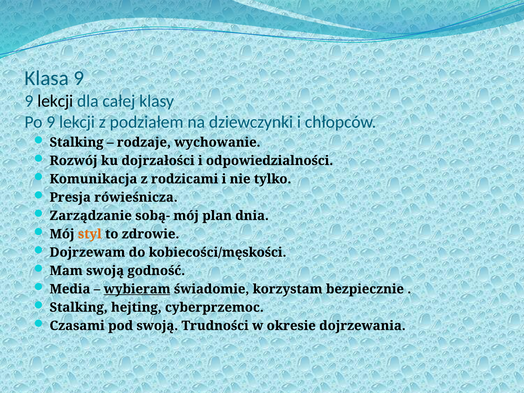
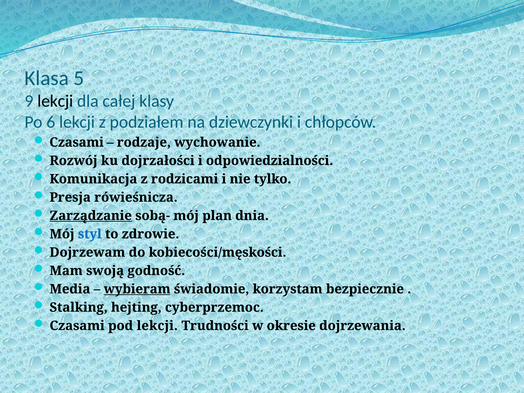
Klasa 9: 9 -> 5
Po 9: 9 -> 6
Stalking at (77, 142): Stalking -> Czasami
Zarządzanie underline: none -> present
styl colour: orange -> blue
pod swoją: swoją -> lekcji
